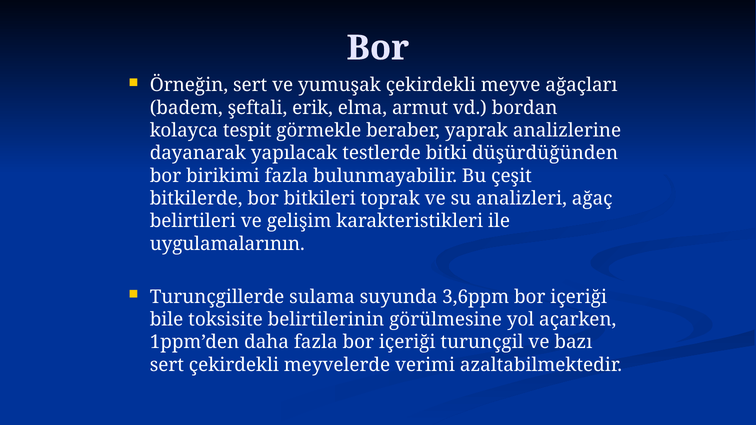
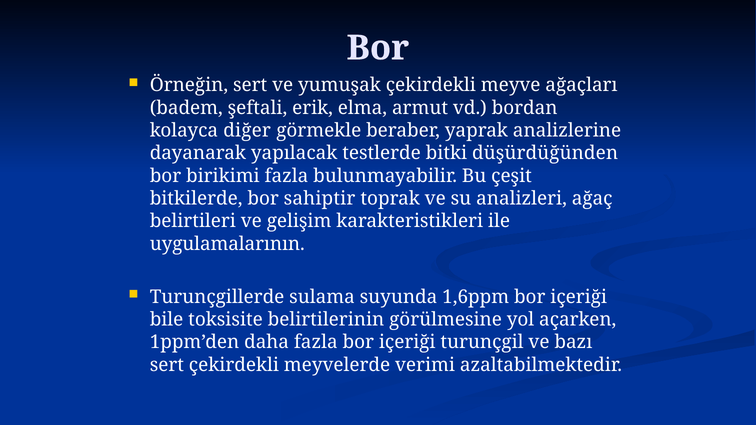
tespit: tespit -> diğer
bitkileri: bitkileri -> sahiptir
3,6ppm: 3,6ppm -> 1,6ppm
